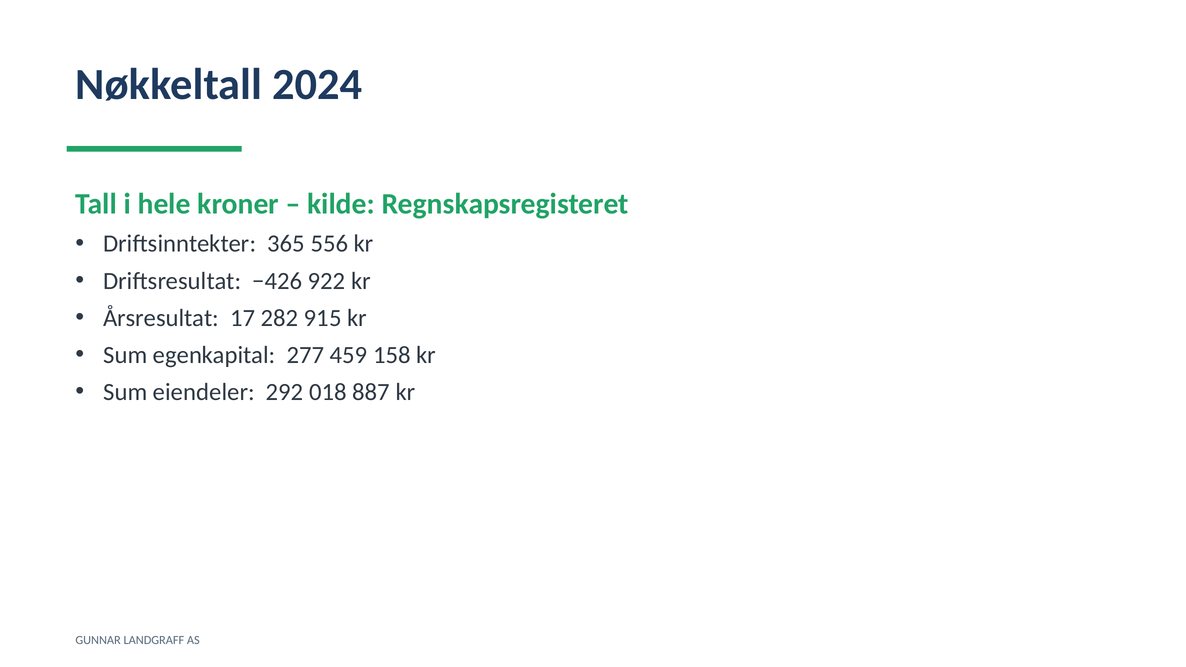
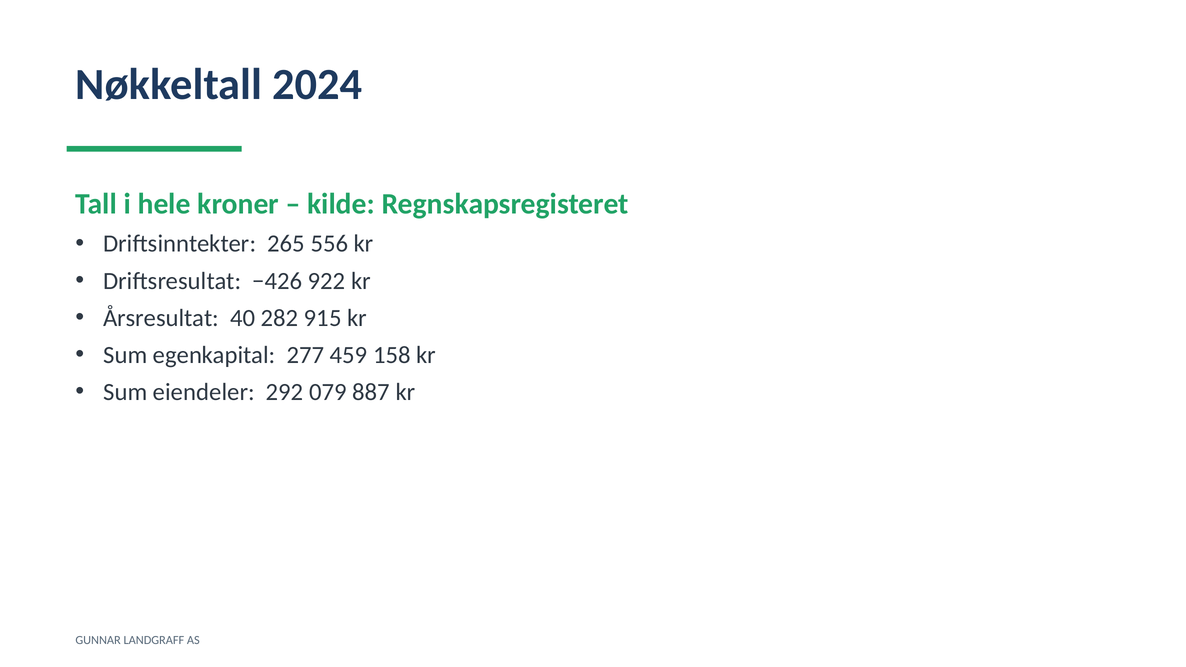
365: 365 -> 265
17: 17 -> 40
018: 018 -> 079
